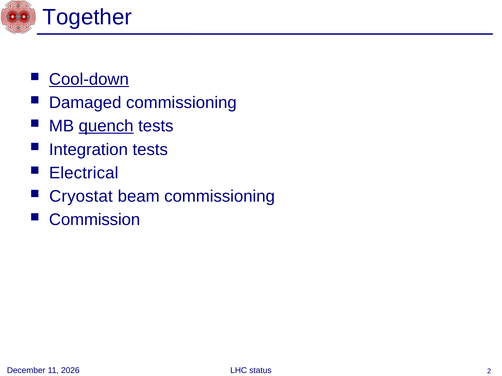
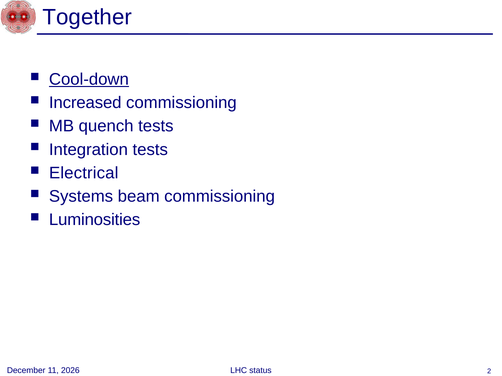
Damaged: Damaged -> Increased
quench underline: present -> none
Cryostat: Cryostat -> Systems
Commission: Commission -> Luminosities
